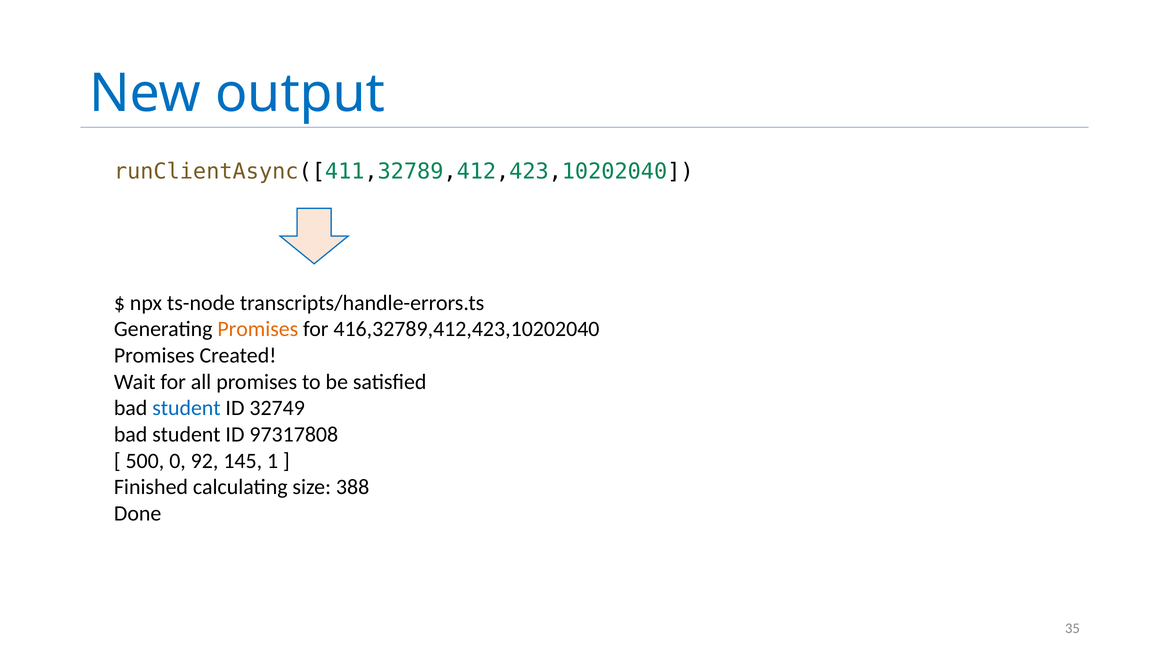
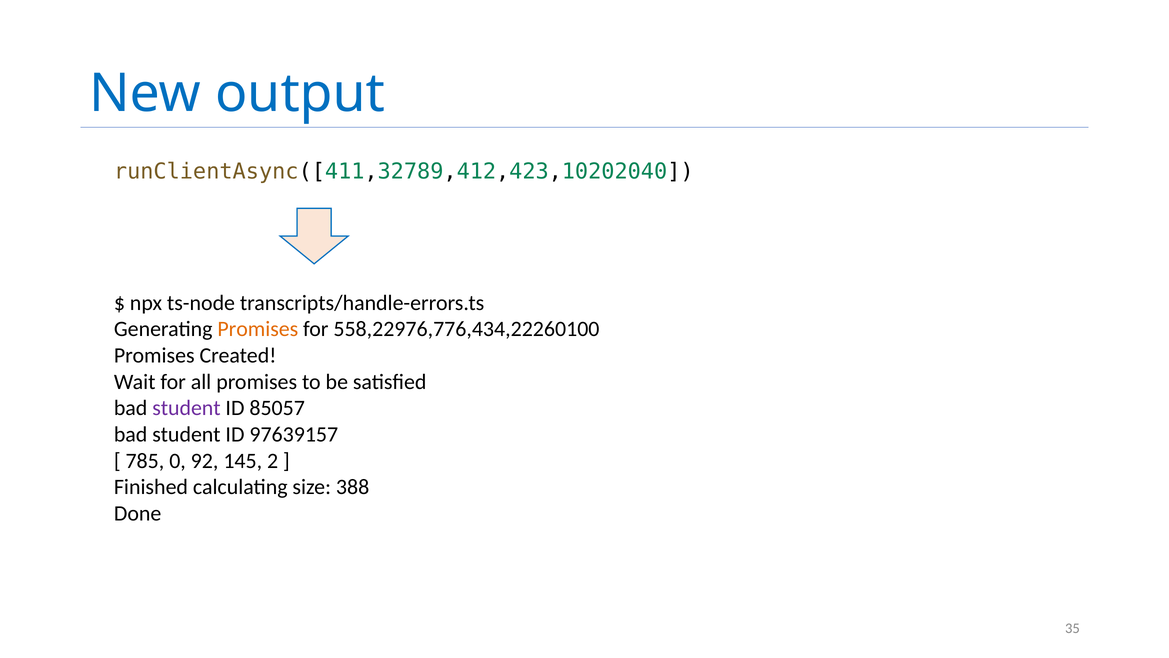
416,32789,412,423,10202040: 416,32789,412,423,10202040 -> 558,22976,776,434,22260100
student at (186, 408) colour: blue -> purple
32749: 32749 -> 85057
97317808: 97317808 -> 97639157
500: 500 -> 785
1: 1 -> 2
